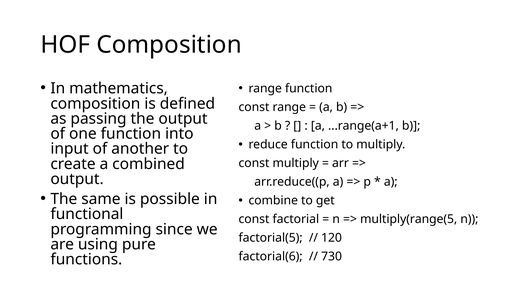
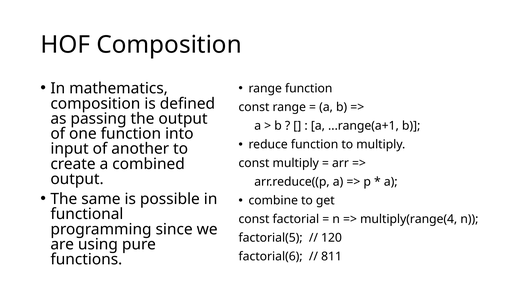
multiply(range(5: multiply(range(5 -> multiply(range(4
730: 730 -> 811
